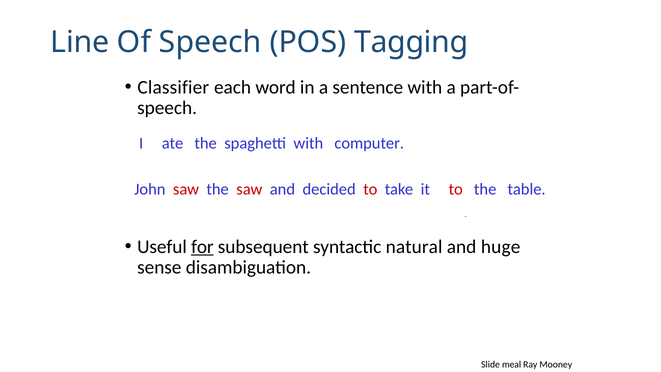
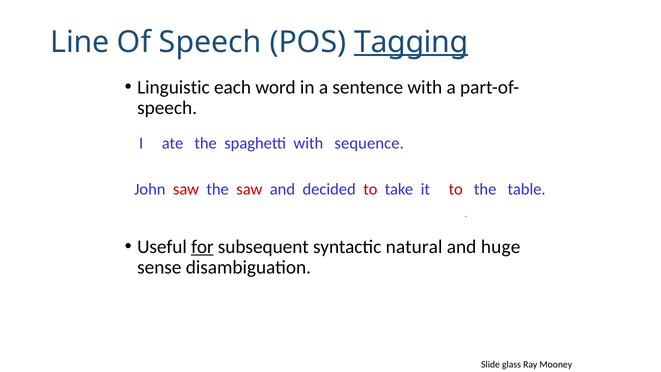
Tagging underline: none -> present
Classifier: Classifier -> Linguistic
computer: computer -> sequence
meal: meal -> glass
